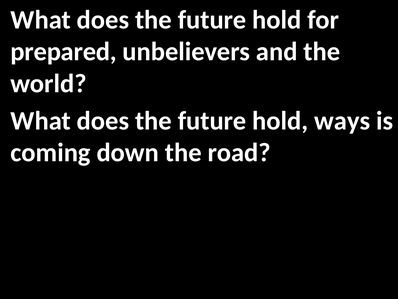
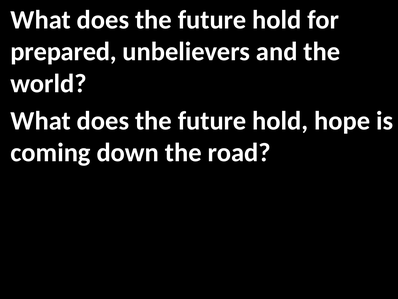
ways: ways -> hope
